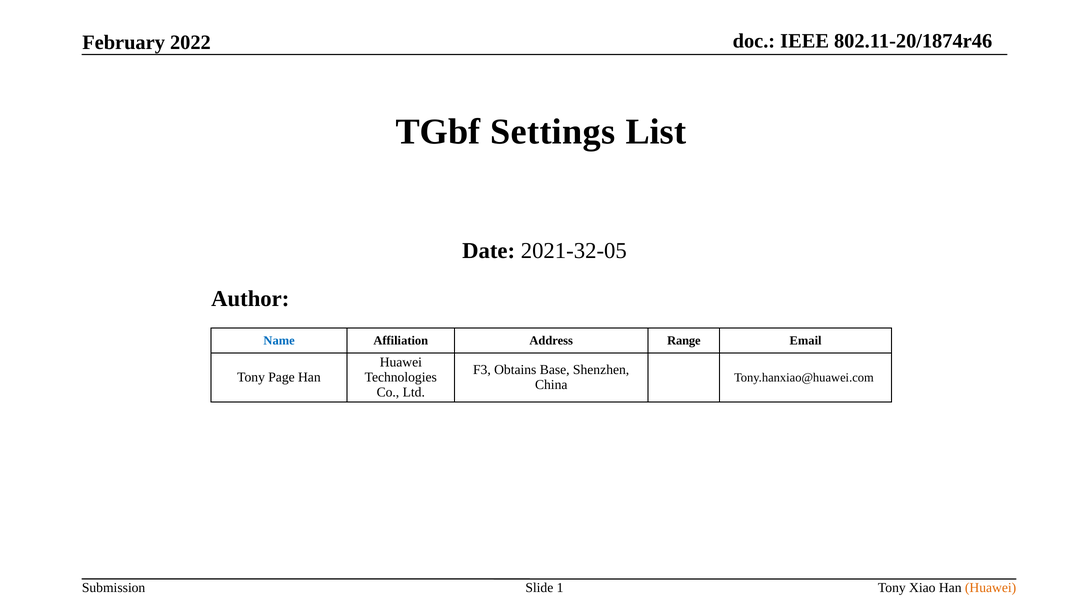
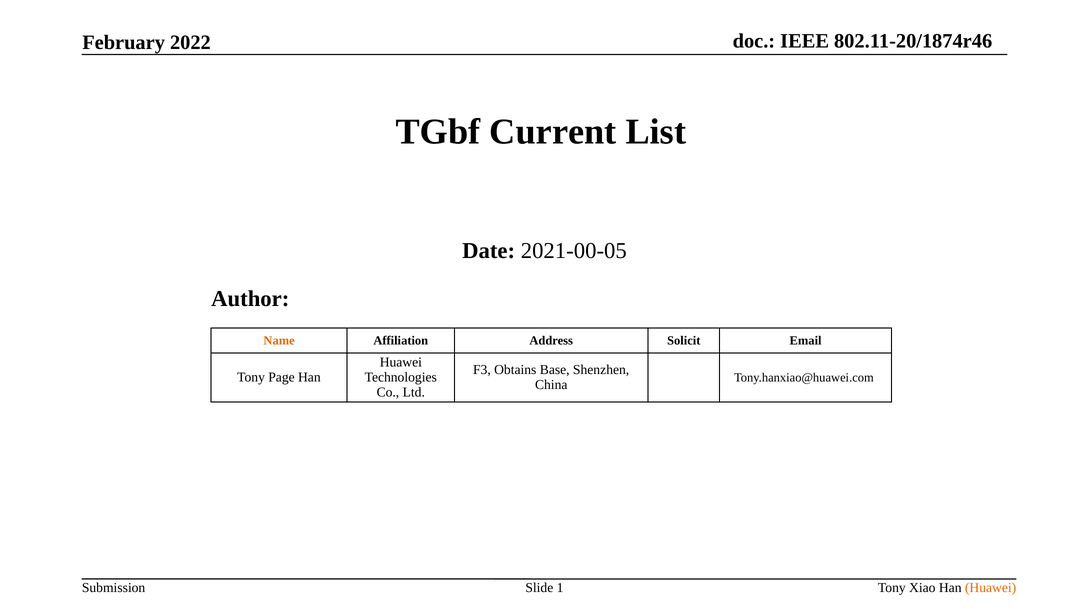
Settings: Settings -> Current
2021-32-05: 2021-32-05 -> 2021-00-05
Name colour: blue -> orange
Range: Range -> Solicit
